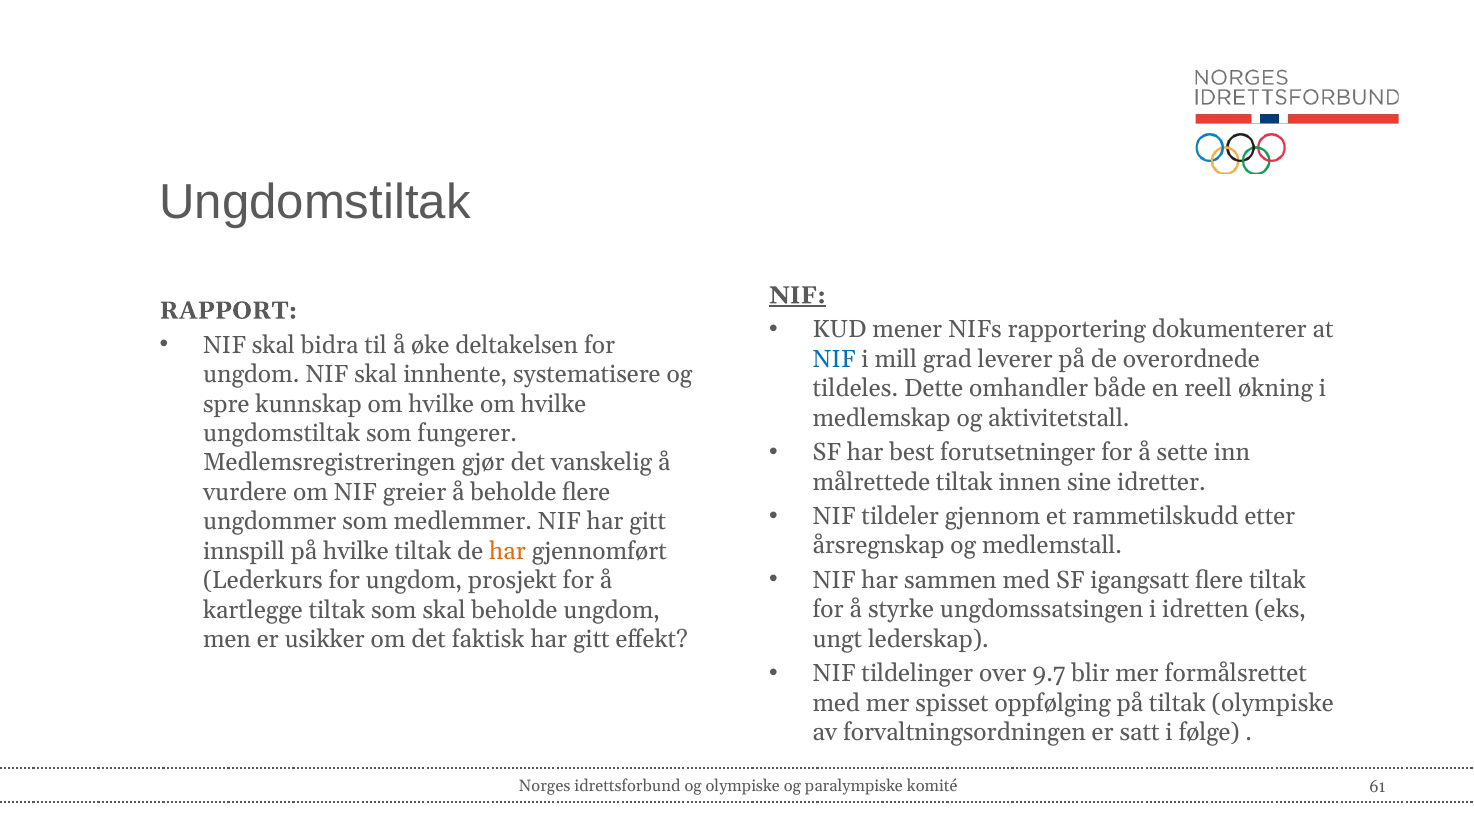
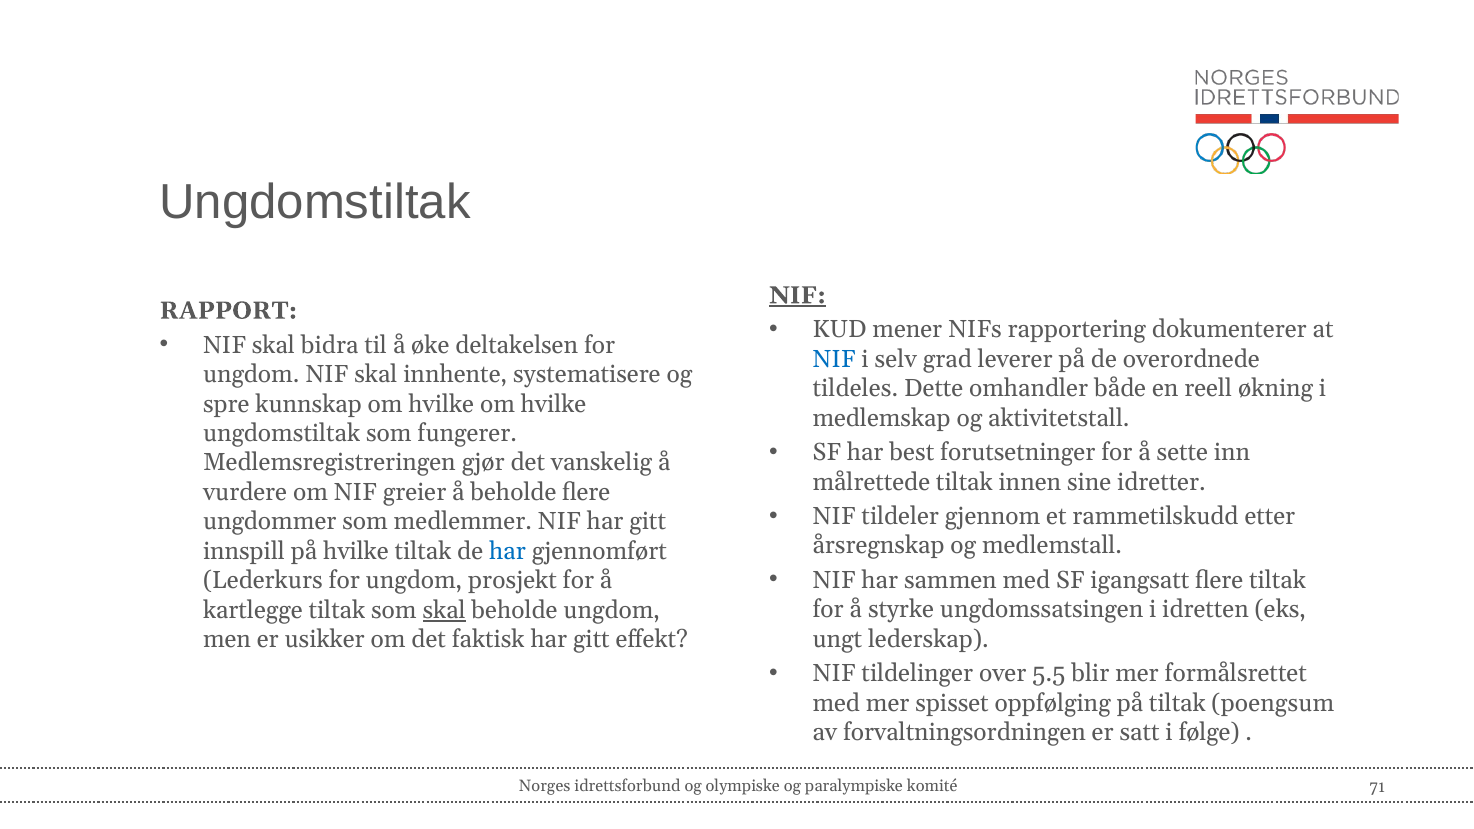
mill: mill -> selv
har at (507, 551) colour: orange -> blue
skal at (444, 610) underline: none -> present
9.7: 9.7 -> 5.5
tiltak olympiske: olympiske -> poengsum
61: 61 -> 71
